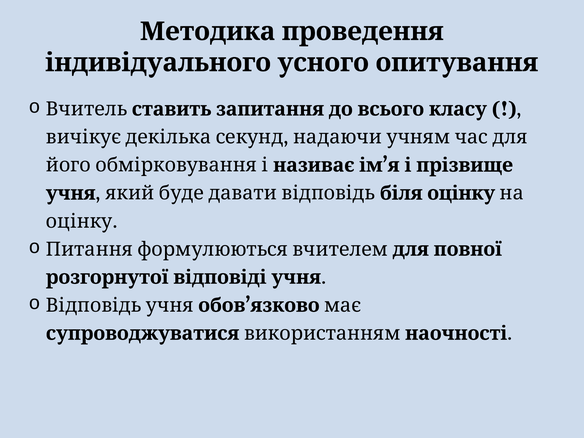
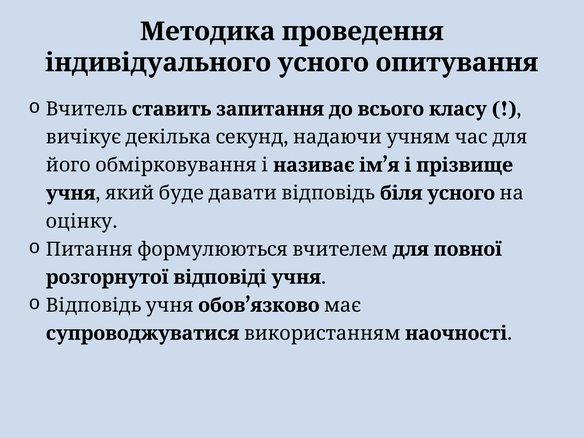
біля оцінку: оцінку -> усного
